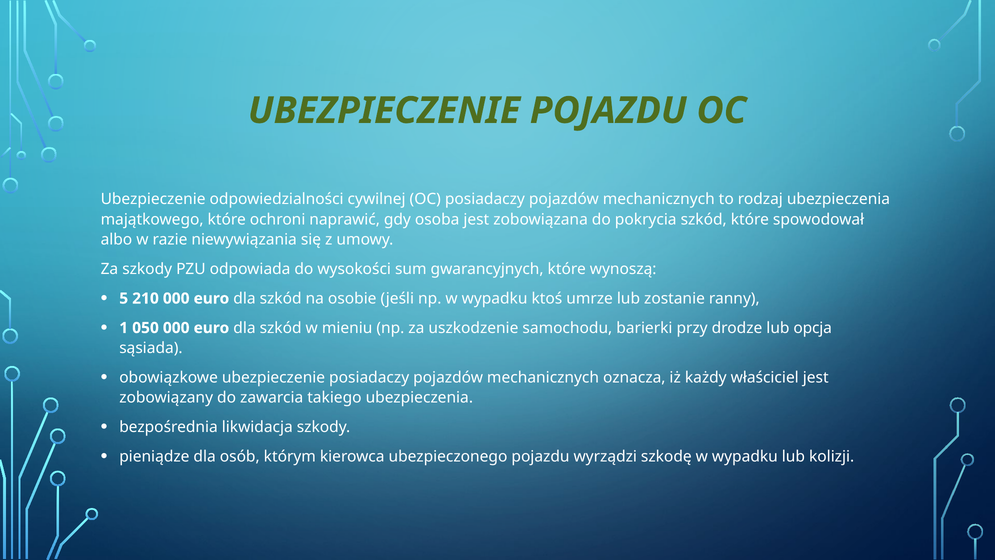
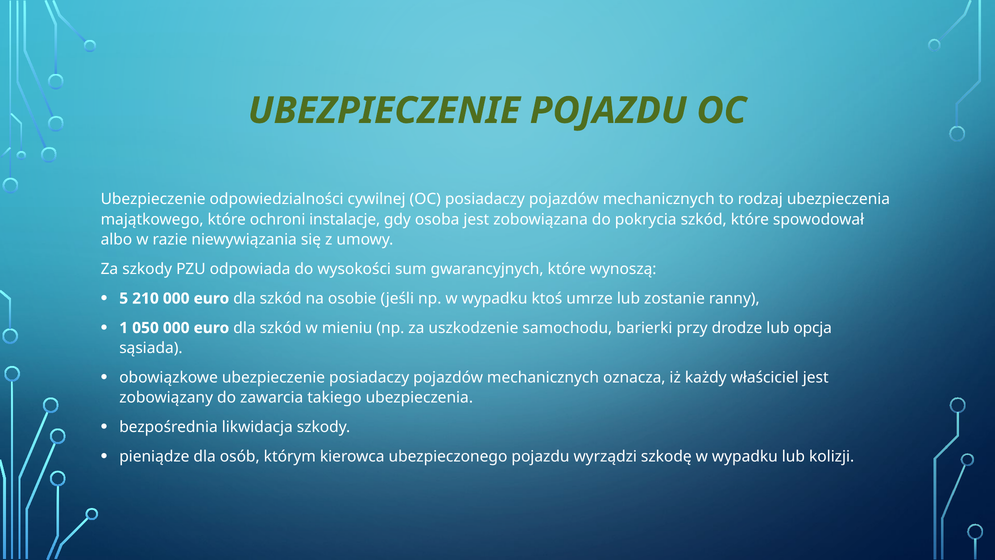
naprawić: naprawić -> instalacje
